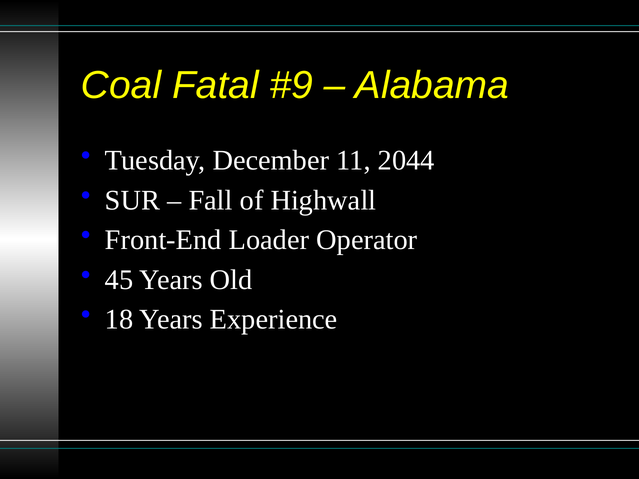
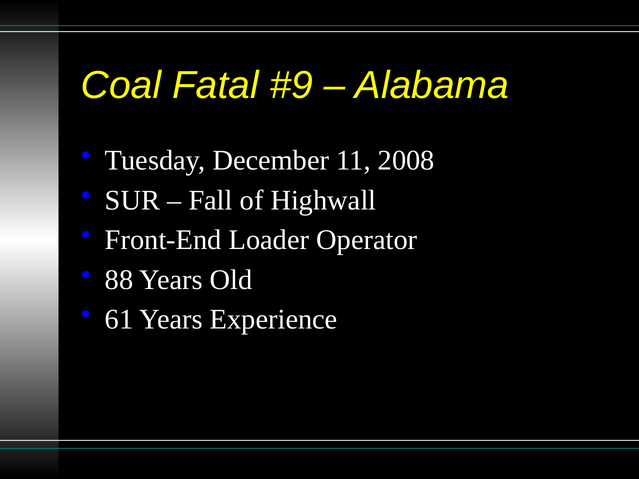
2044: 2044 -> 2008
45: 45 -> 88
18: 18 -> 61
